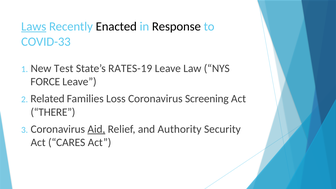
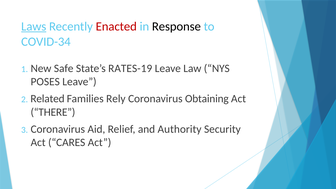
Enacted colour: black -> red
COVID-33: COVID-33 -> COVID-34
Test: Test -> Safe
FORCE: FORCE -> POSES
Loss: Loss -> Rely
Screening: Screening -> Obtaining
Aid underline: present -> none
